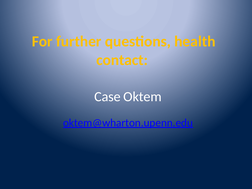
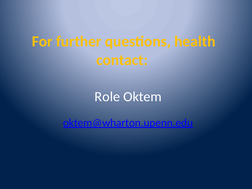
Case: Case -> Role
